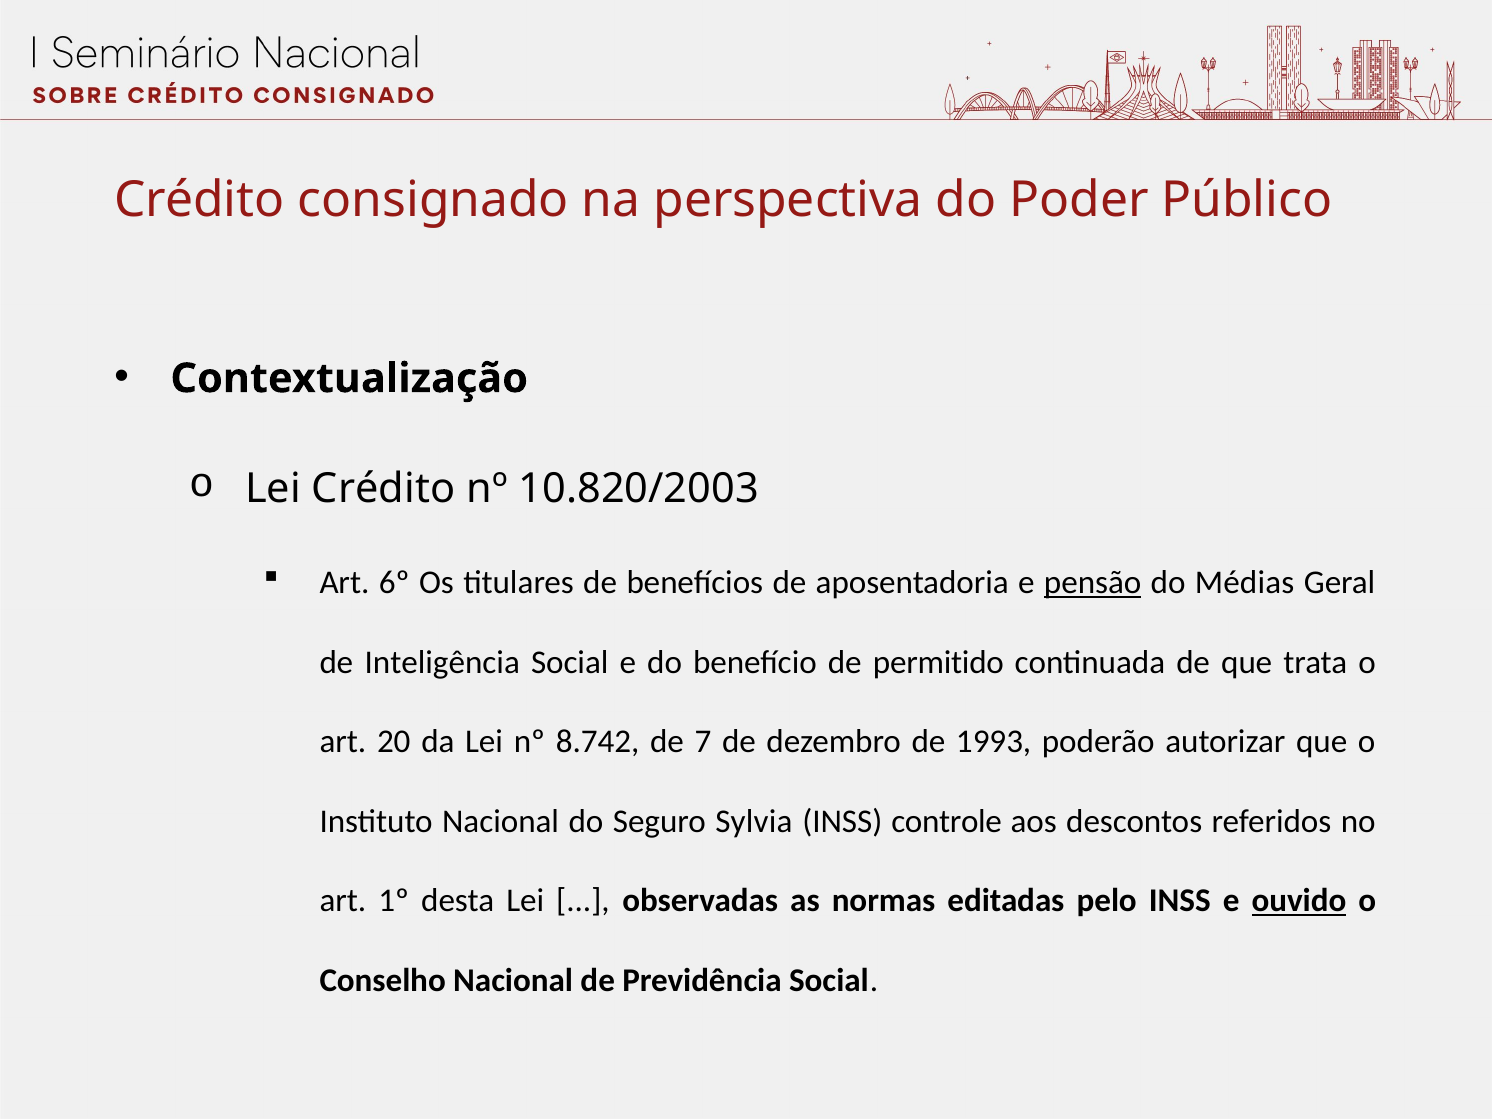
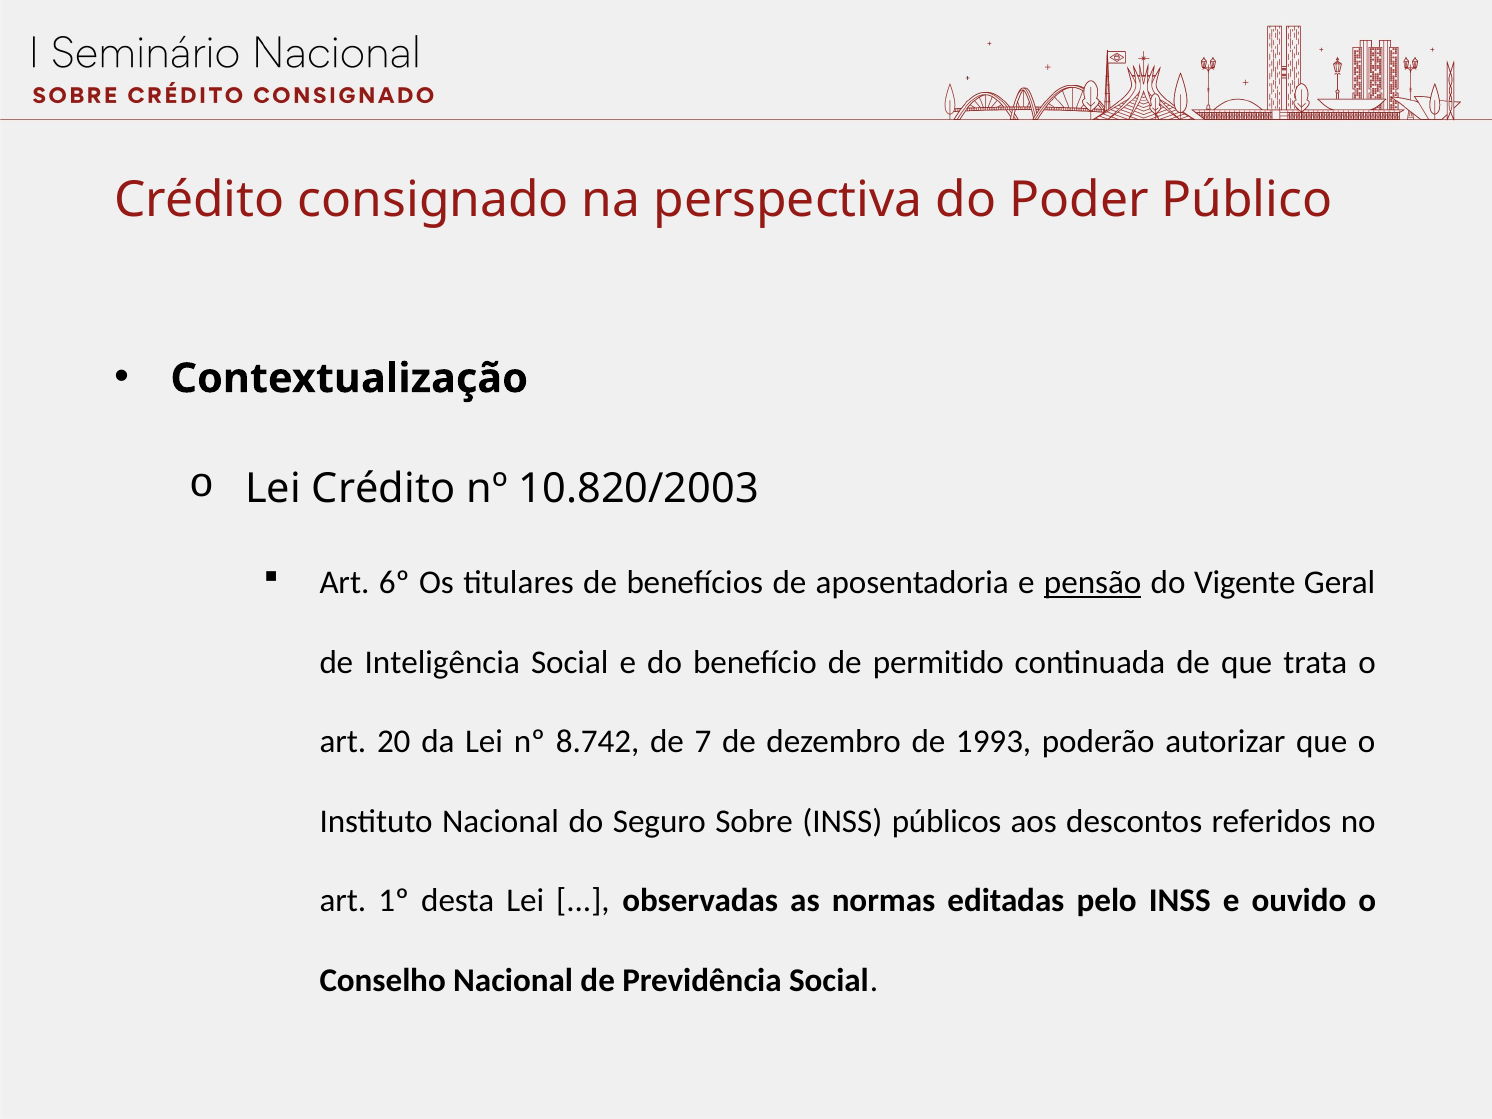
Médias: Médias -> Vigente
Sylvia: Sylvia -> Sobre
controle: controle -> públicos
ouvido underline: present -> none
